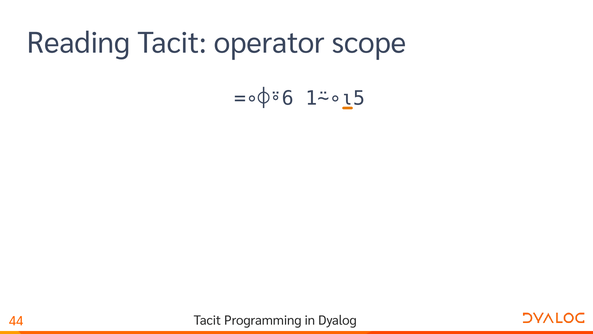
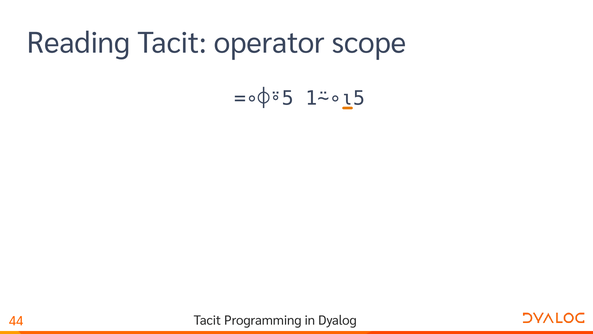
=∘⌽⍤6: =∘⌽⍤6 -> =∘⌽⍤5
